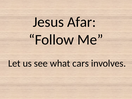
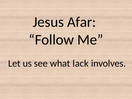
cars: cars -> lack
